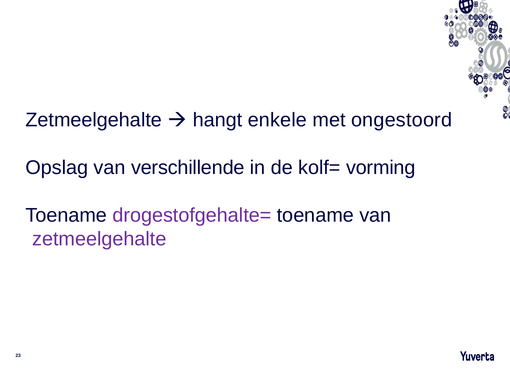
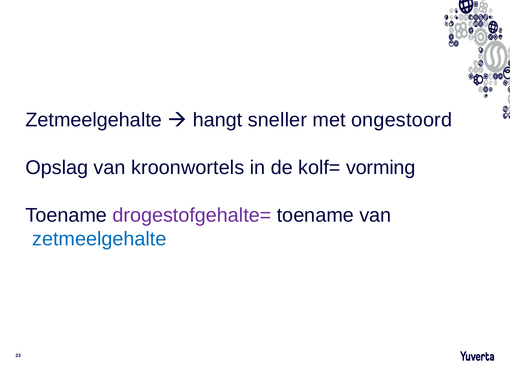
enkele: enkele -> sneller
verschillende: verschillende -> kroonwortels
zetmeelgehalte at (99, 239) colour: purple -> blue
